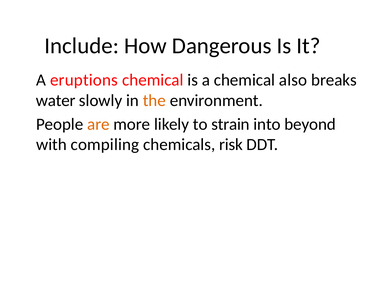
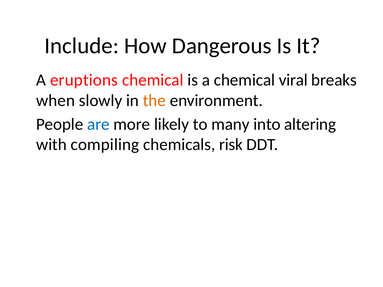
also: also -> viral
water: water -> when
are colour: orange -> blue
strain: strain -> many
beyond: beyond -> altering
